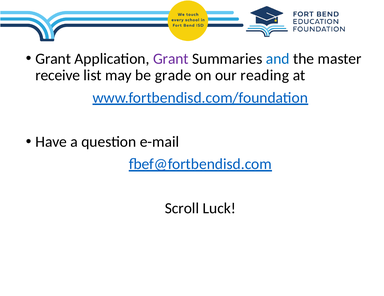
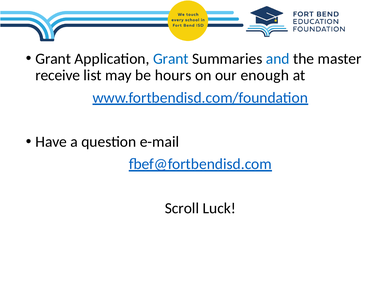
Grant at (171, 59) colour: purple -> blue
grade: grade -> hours
reading: reading -> enough
